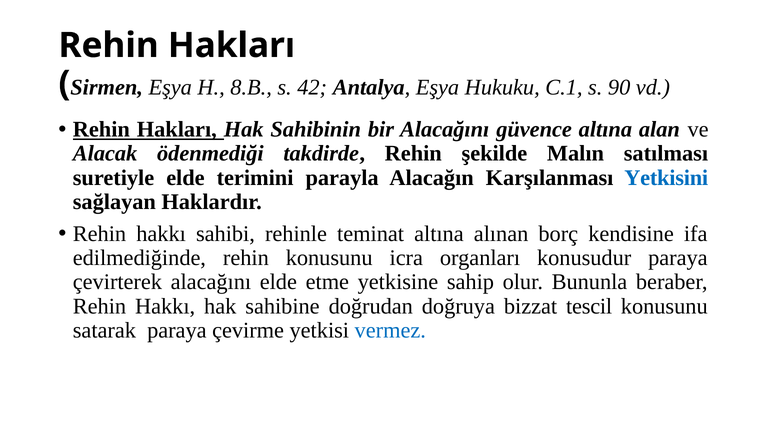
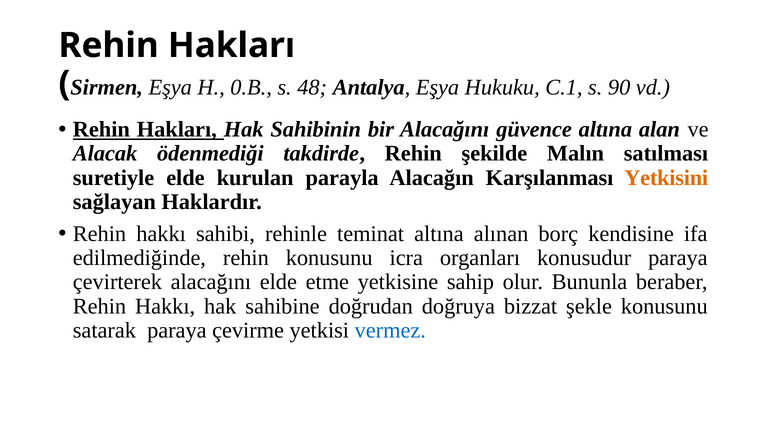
8.B: 8.B -> 0.B
42: 42 -> 48
terimini: terimini -> kurulan
Yetkisini colour: blue -> orange
tescil: tescil -> şekle
